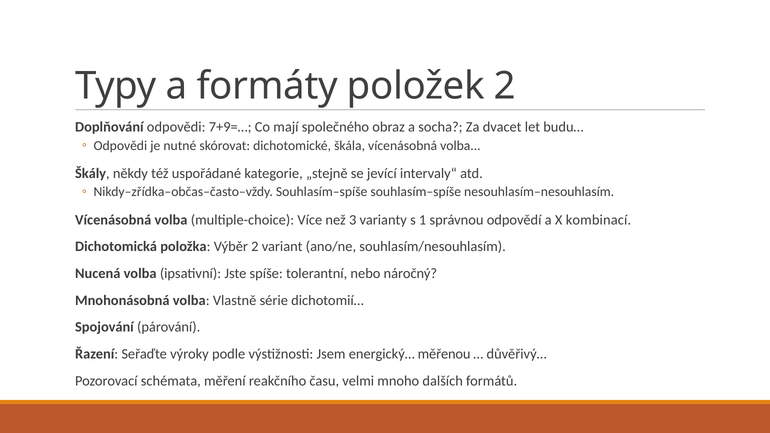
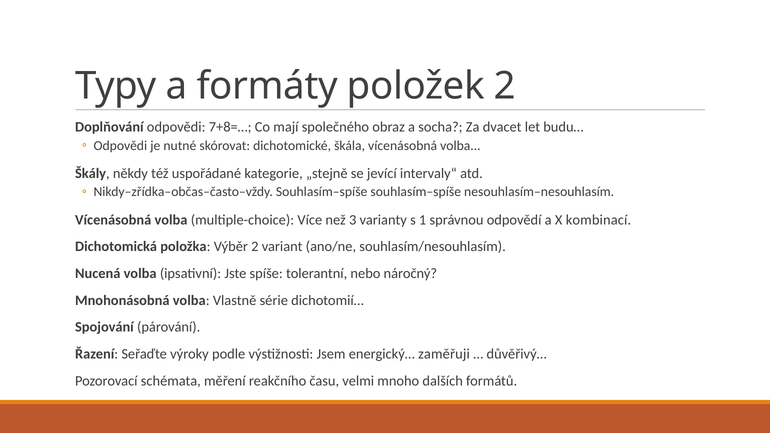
7+9=…: 7+9=… -> 7+8=…
měřenou: měřenou -> zaměřuji
